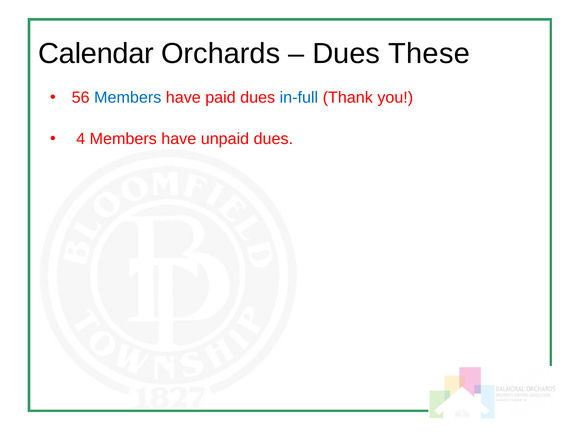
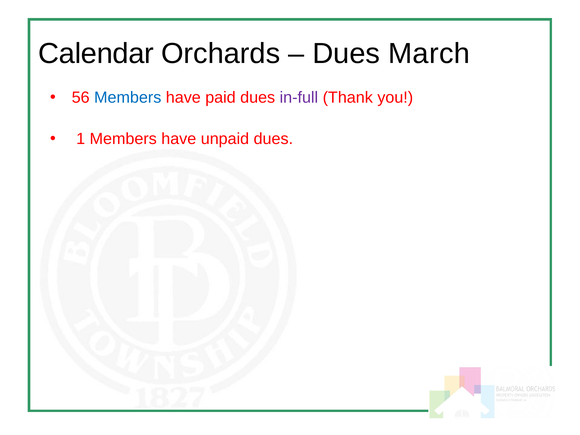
These: These -> March
in-full colour: blue -> purple
4: 4 -> 1
